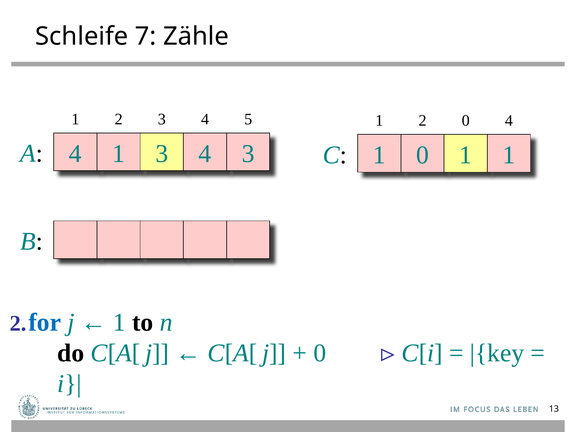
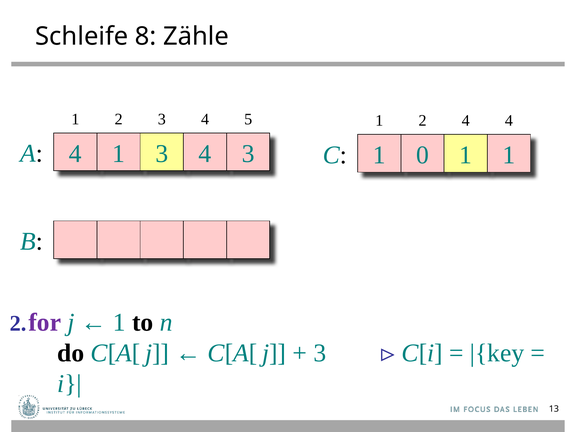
7: 7 -> 8
2 0: 0 -> 4
for colour: blue -> purple
0 at (320, 353): 0 -> 3
